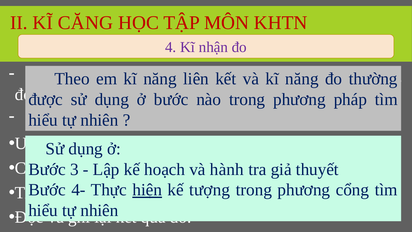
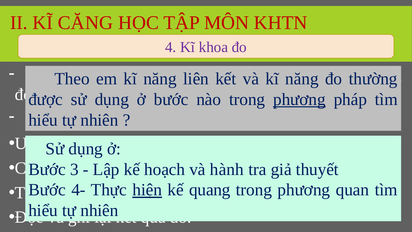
nhận: nhận -> khoa
phương at (299, 99) underline: none -> present
tượng: tượng -> quang
cổng: cổng -> quan
